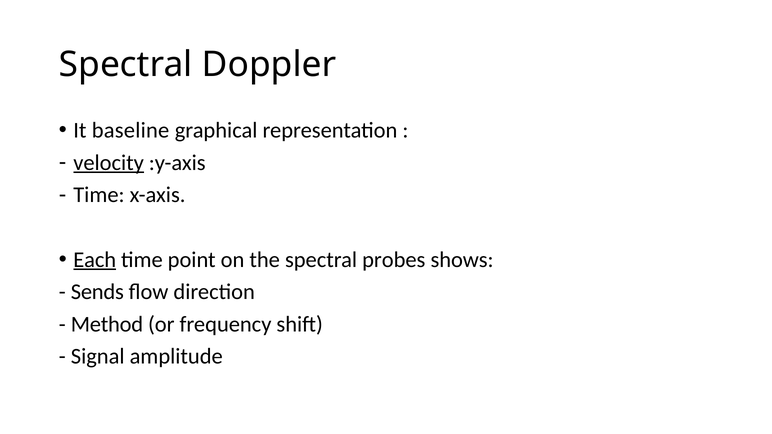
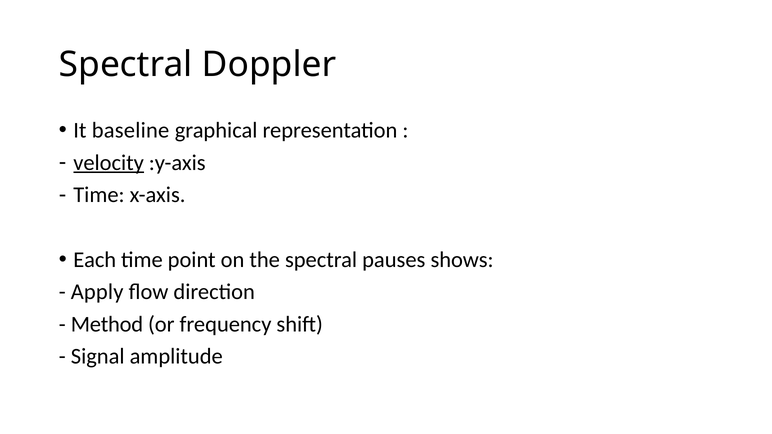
Each underline: present -> none
probes: probes -> pauses
Sends: Sends -> Apply
